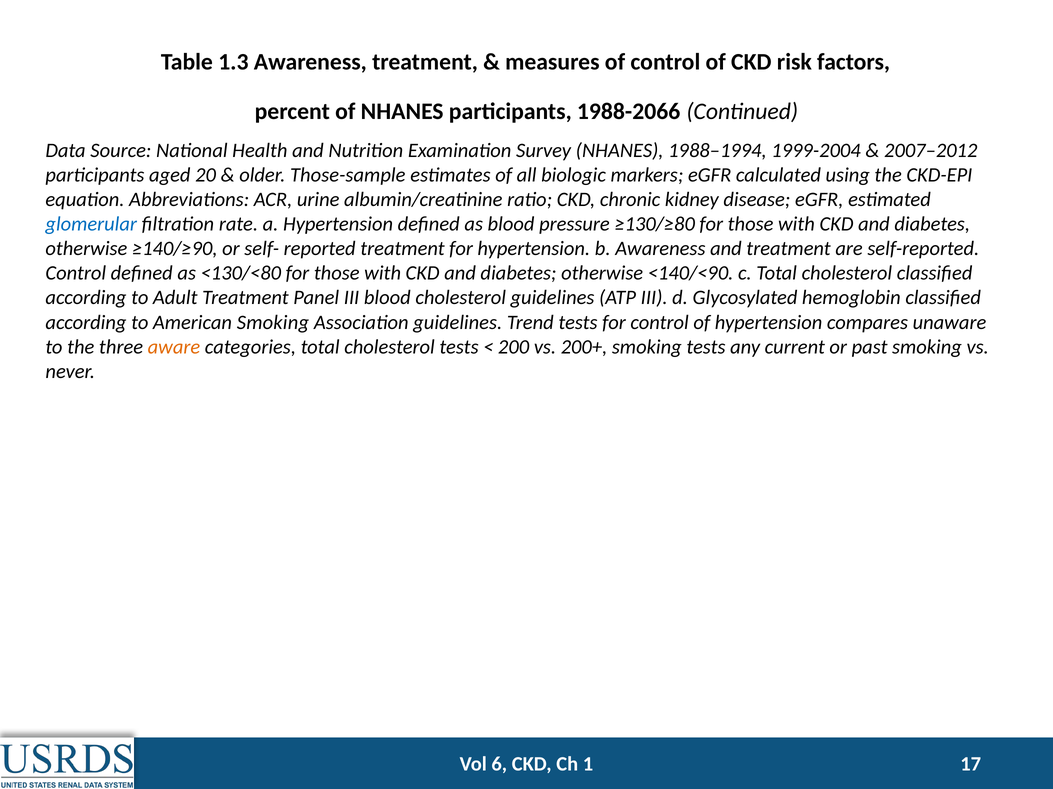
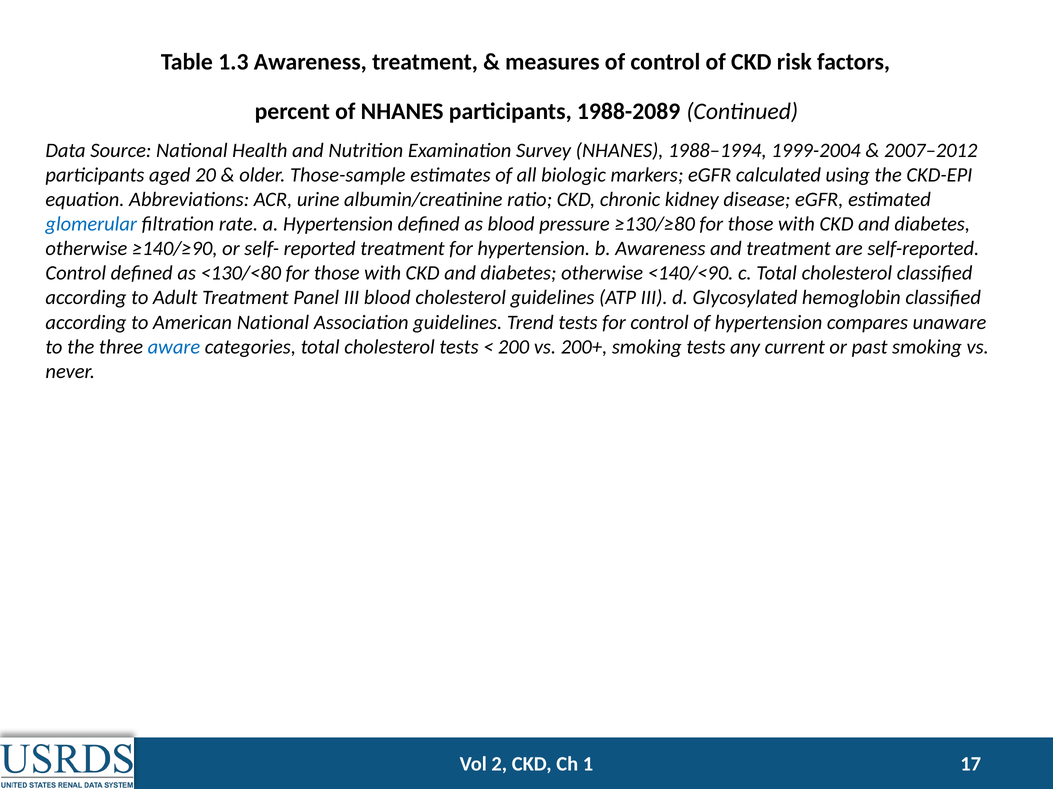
1988-2066: 1988-2066 -> 1988-2089
American Smoking: Smoking -> National
aware colour: orange -> blue
6: 6 -> 2
